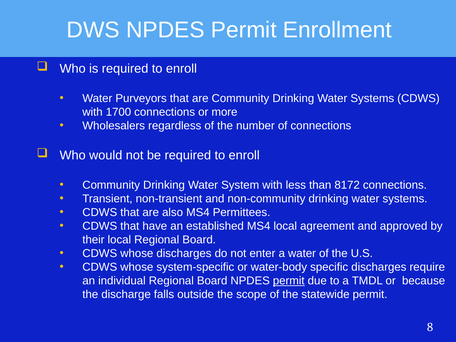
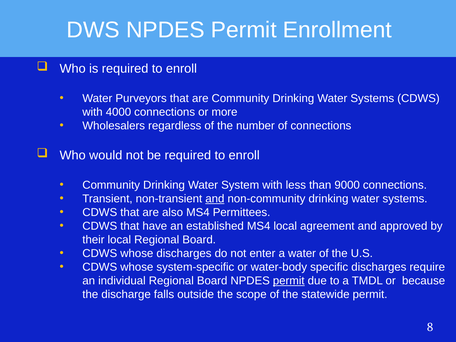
1700: 1700 -> 4000
8172: 8172 -> 9000
and at (215, 199) underline: none -> present
